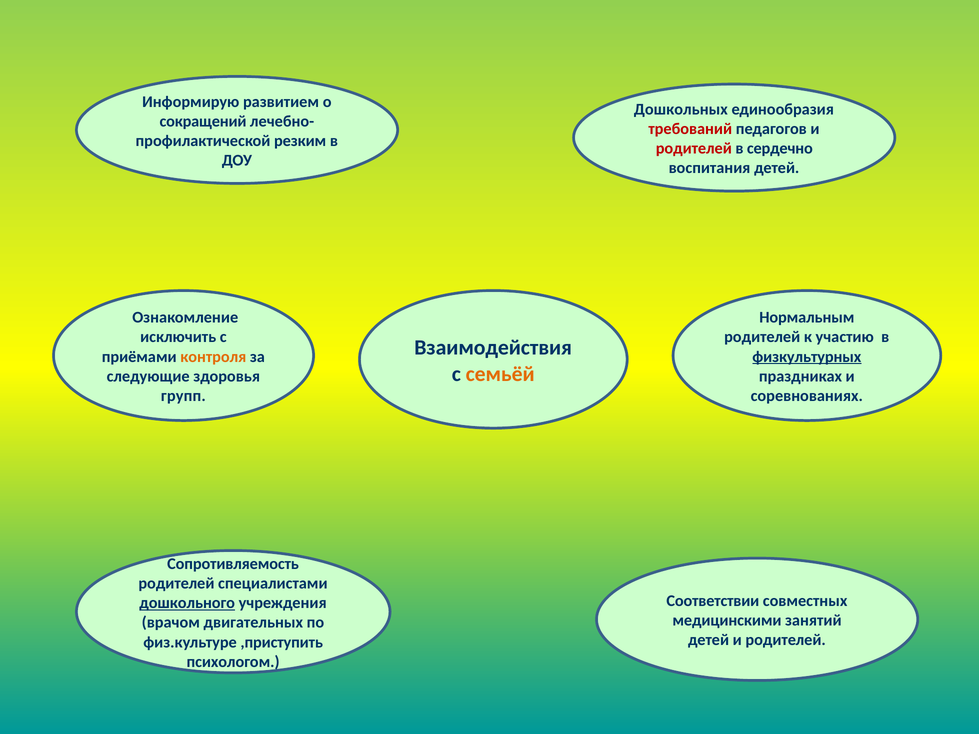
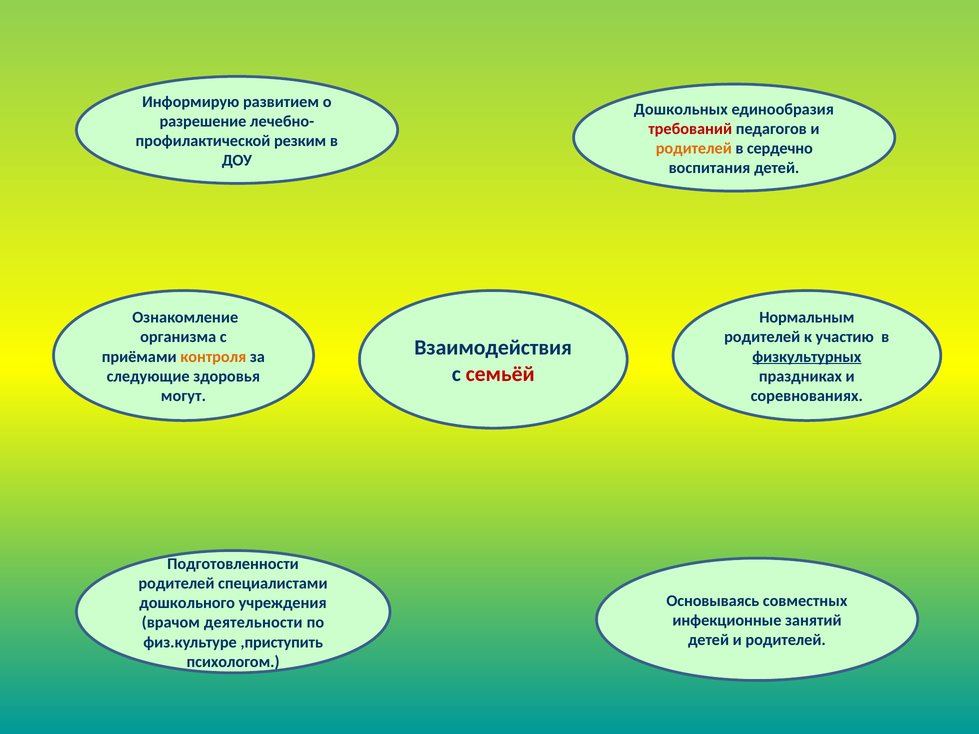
сокращений: сокращений -> разрешение
родителей at (694, 149) colour: red -> orange
исключить: исключить -> организма
семьёй colour: orange -> red
групп: групп -> могут
Сопротивляемость: Сопротивляемость -> Подготовленности
Соответствии: Соответствии -> Основываясь
дошкольного underline: present -> none
медицинскими: медицинскими -> инфекционные
двигательных: двигательных -> деятельности
